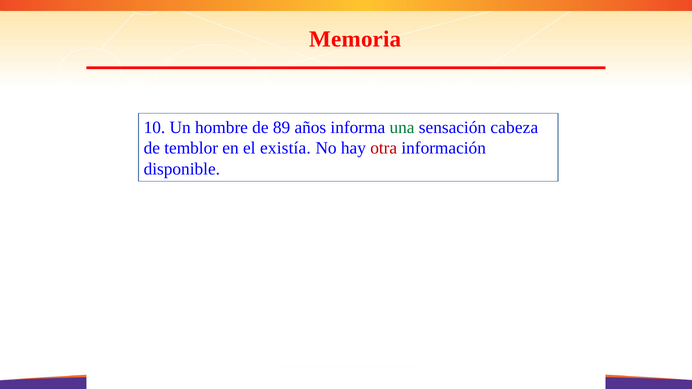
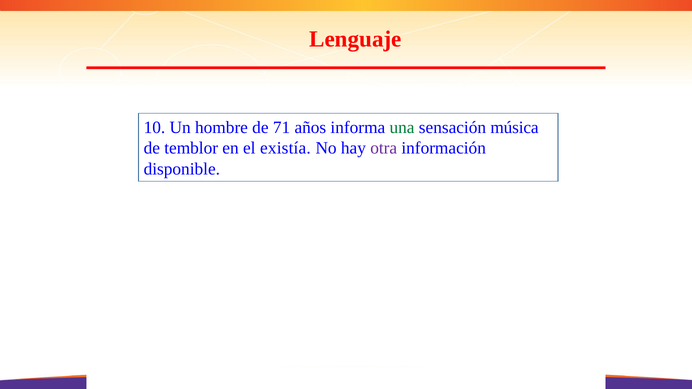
Memoria: Memoria -> Lenguaje
89: 89 -> 71
cabeza: cabeza -> música
otra colour: red -> purple
